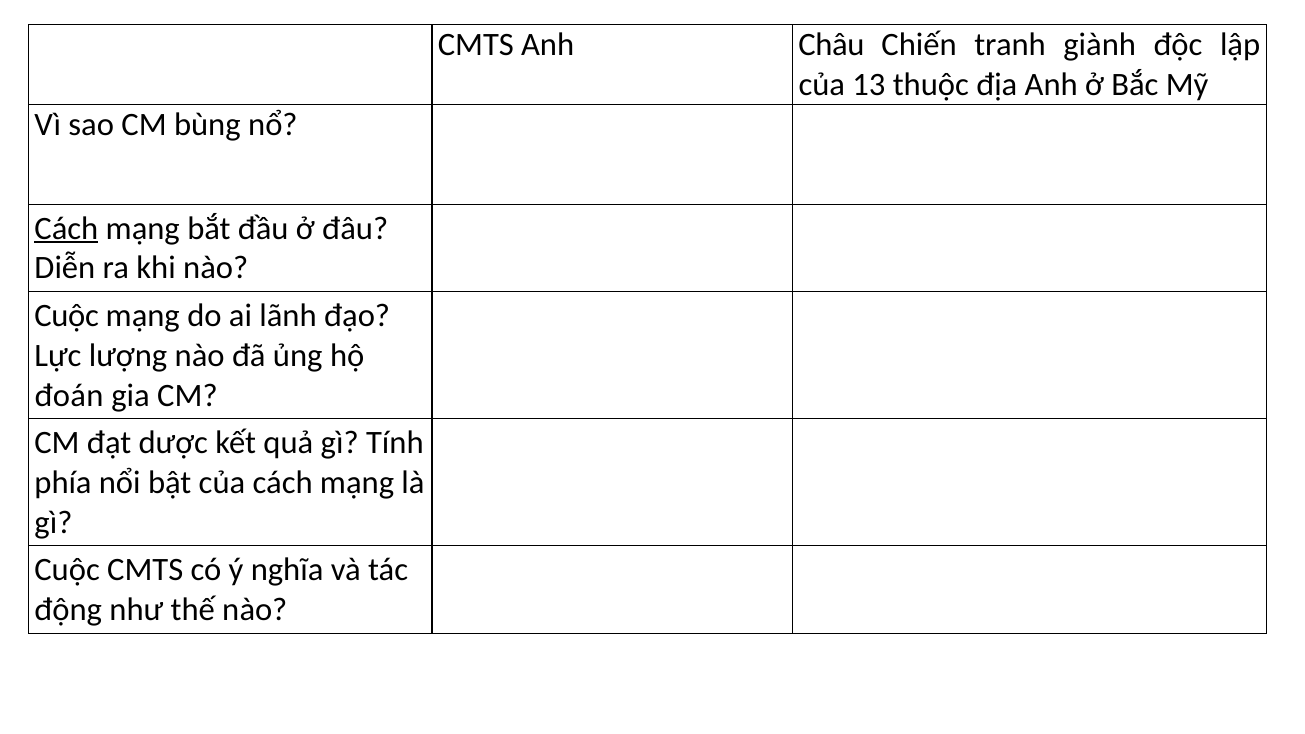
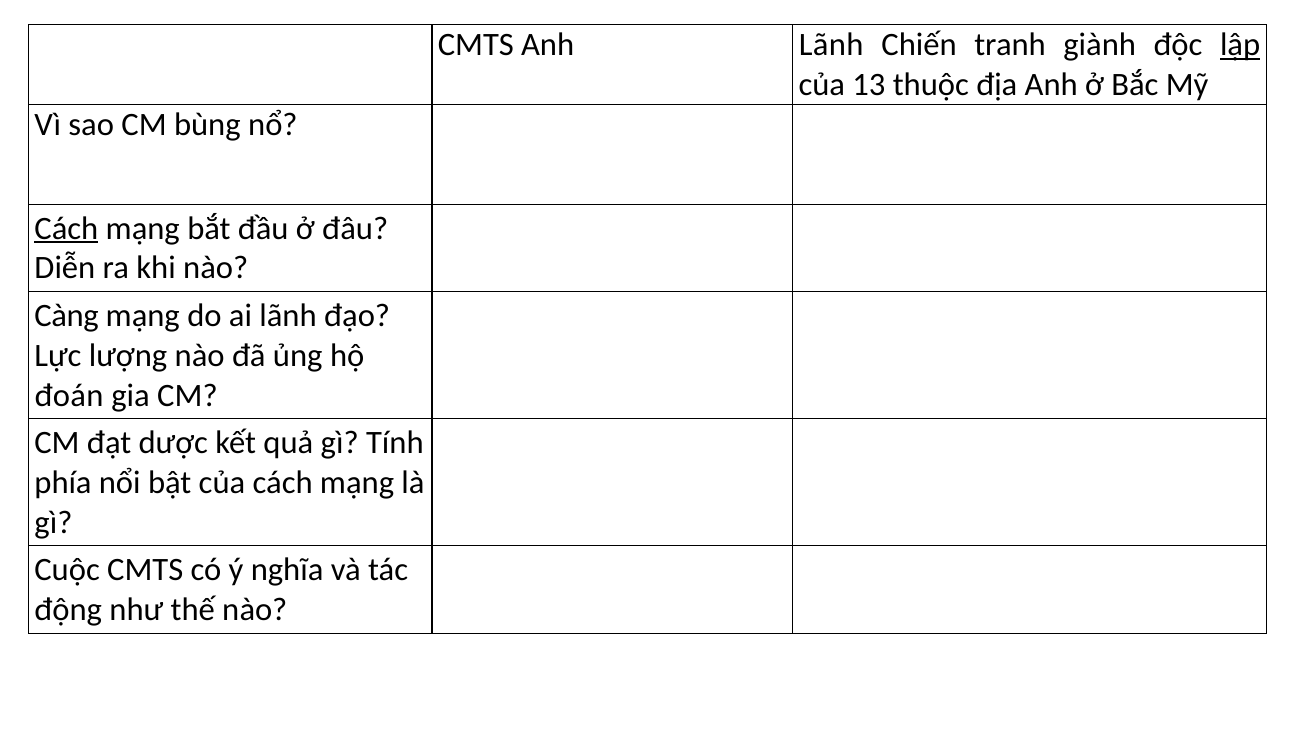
Anh Châu: Châu -> Lãnh
lập underline: none -> present
Cuộc at (67, 316): Cuộc -> Càng
